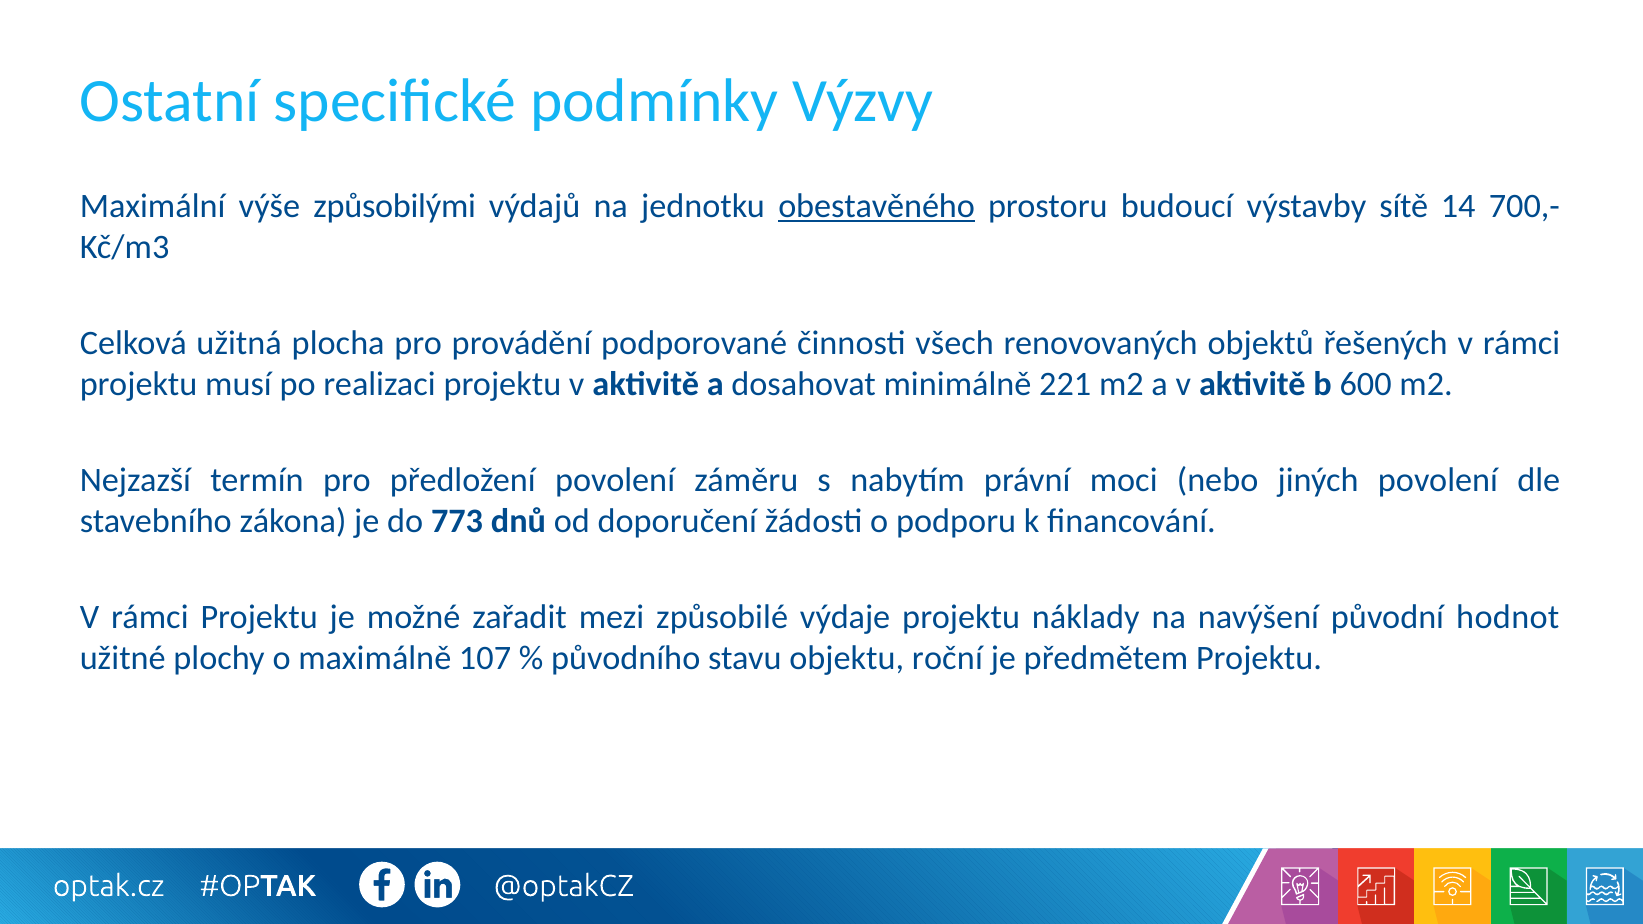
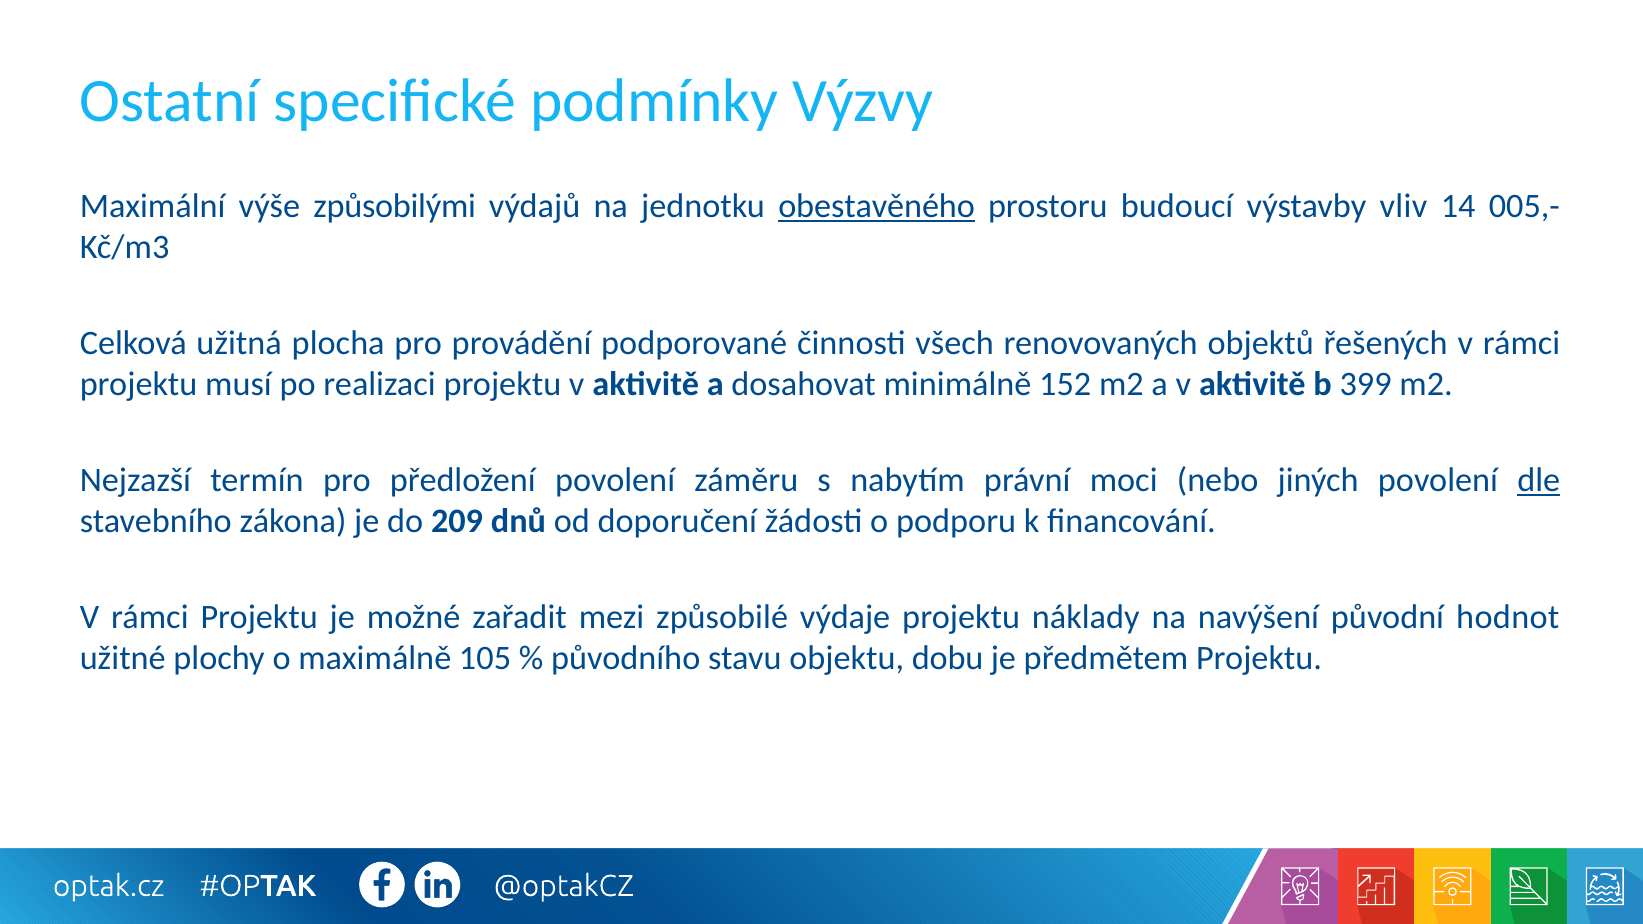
sítě: sítě -> vliv
700,-: 700,- -> 005,-
221: 221 -> 152
600: 600 -> 399
dle underline: none -> present
773: 773 -> 209
107: 107 -> 105
roční: roční -> dobu
